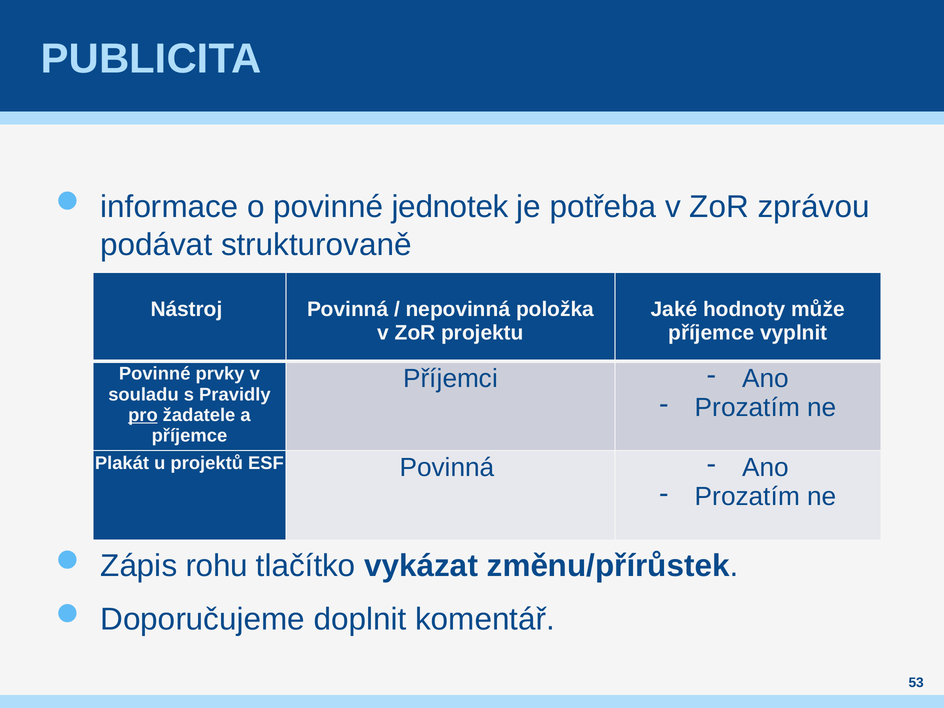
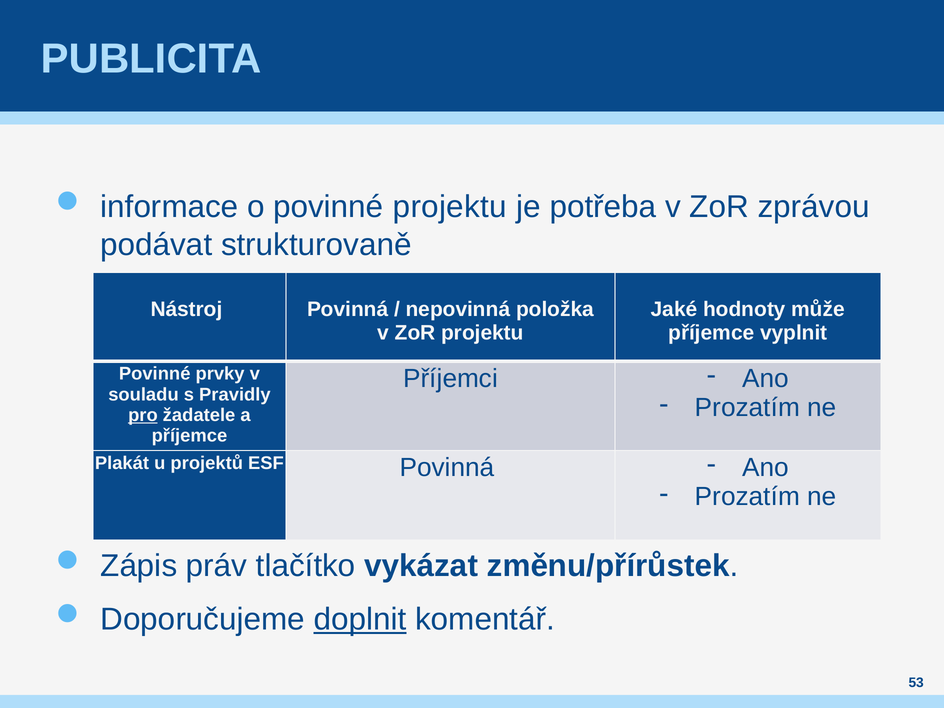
povinné jednotek: jednotek -> projektu
rohu: rohu -> práv
doplnit underline: none -> present
